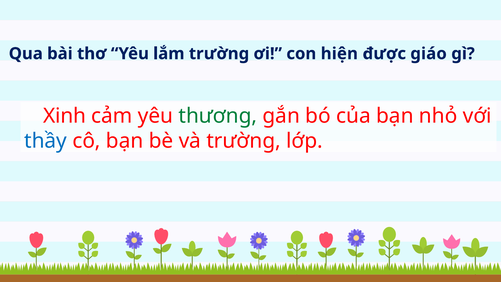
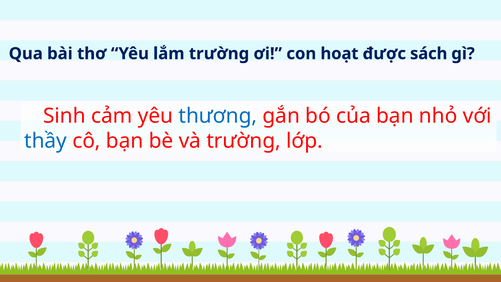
hiện: hiện -> hoạt
giáo: giáo -> sách
Xinh: Xinh -> Sinh
thương colour: green -> blue
